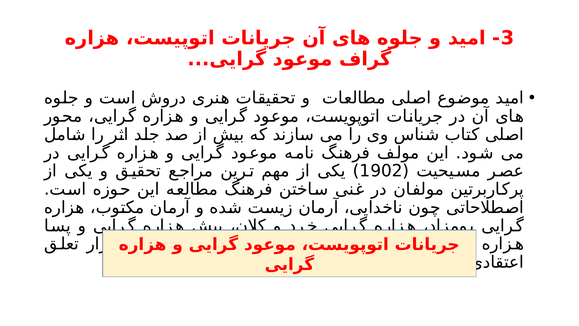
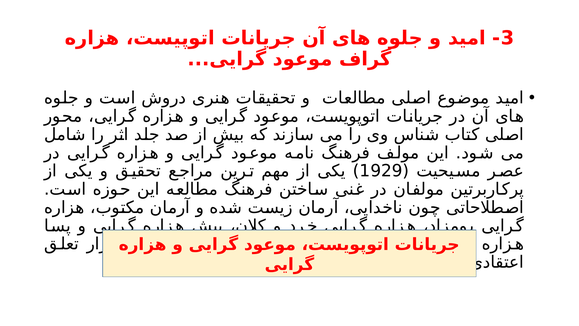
1902: 1902 -> 1929
